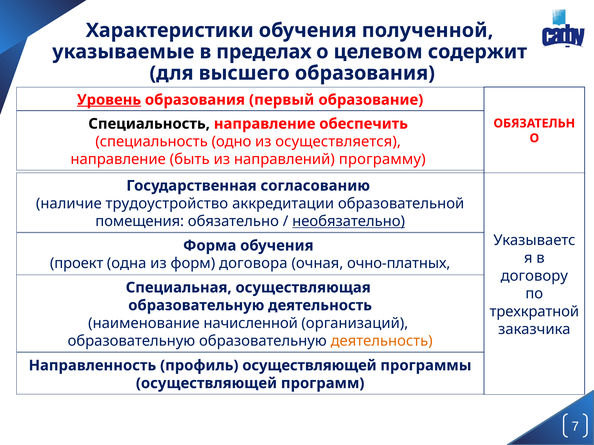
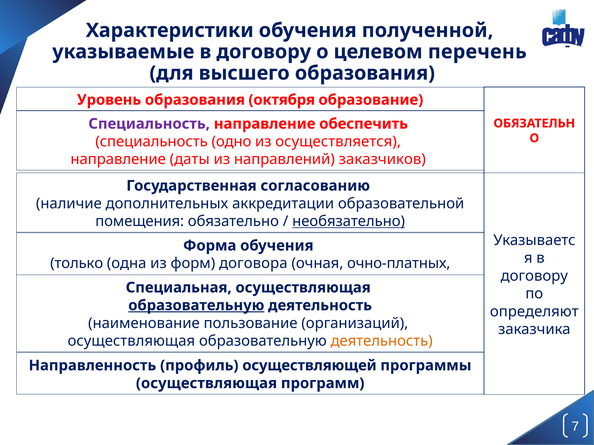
указываемые в пределах: пределах -> договору
содержит: содержит -> перечень
Уровень underline: present -> none
первый: первый -> октября
Специальность at (149, 124) colour: black -> purple
быть: быть -> даты
программу: программу -> заказчиков
трудоустройство: трудоустройство -> дополнительных
проект: проект -> только
образовательную at (196, 306) underline: none -> present
трехкратной: трехкратной -> определяют
начисленной: начисленной -> пользование
образовательную at (131, 341): образовательную -> осуществляющая
осуществляющей at (206, 384): осуществляющей -> осуществляющая
